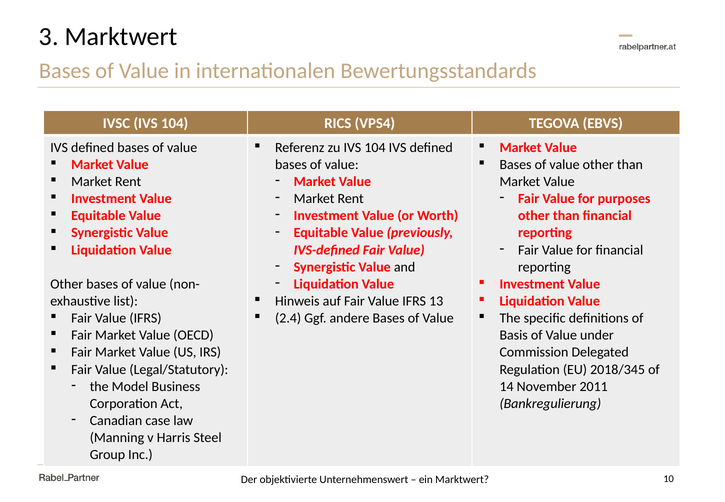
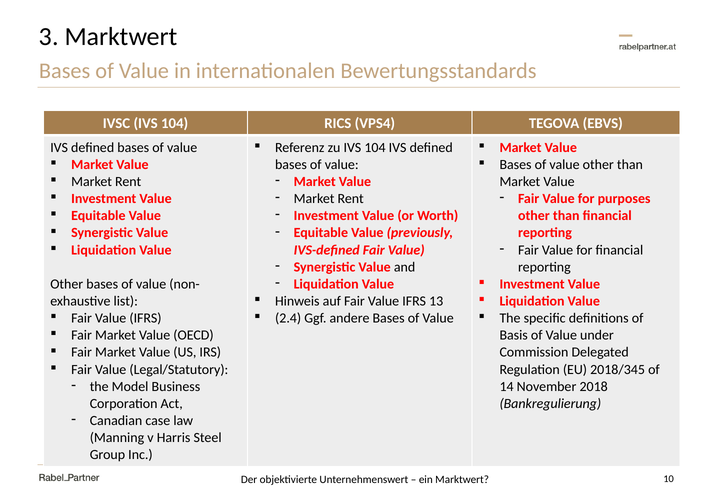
2011: 2011 -> 2018
